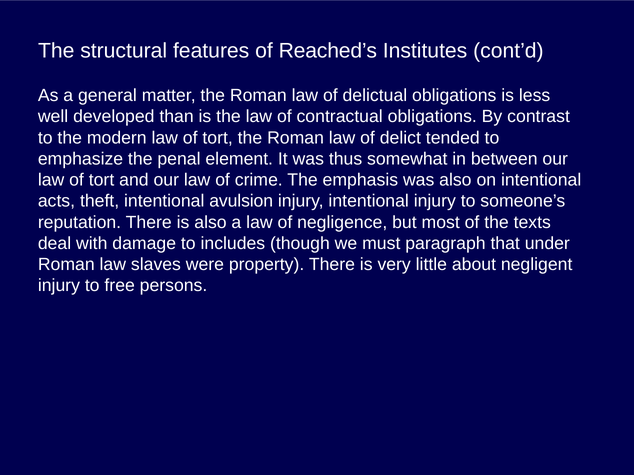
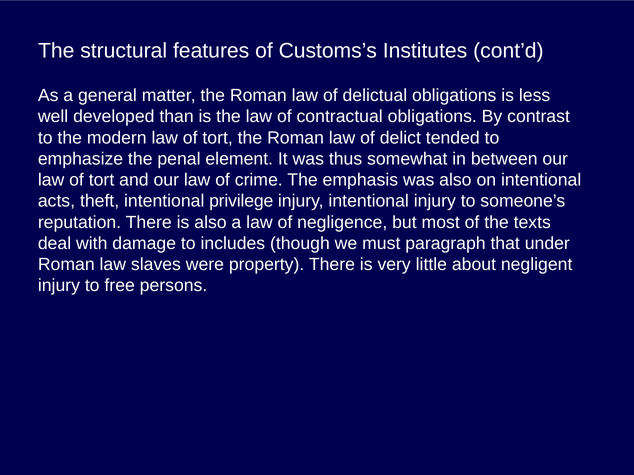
Reached’s: Reached’s -> Customs’s
avulsion: avulsion -> privilege
